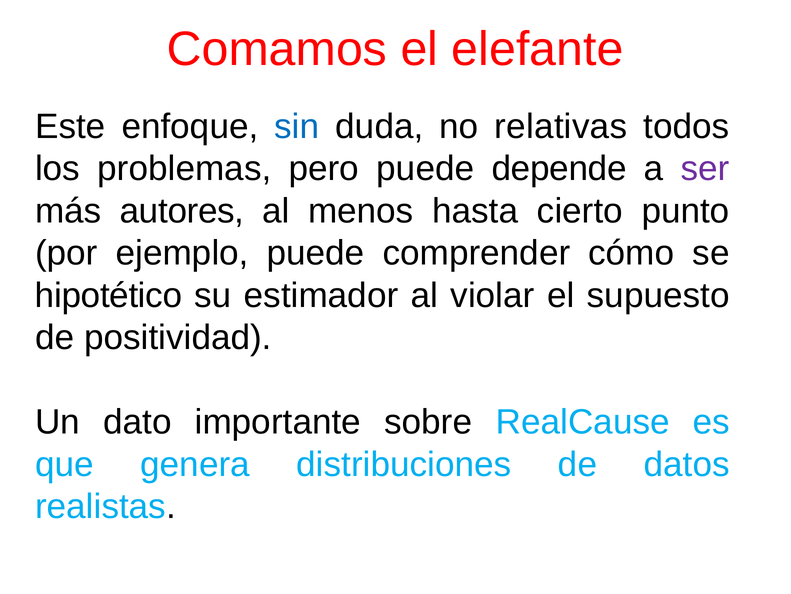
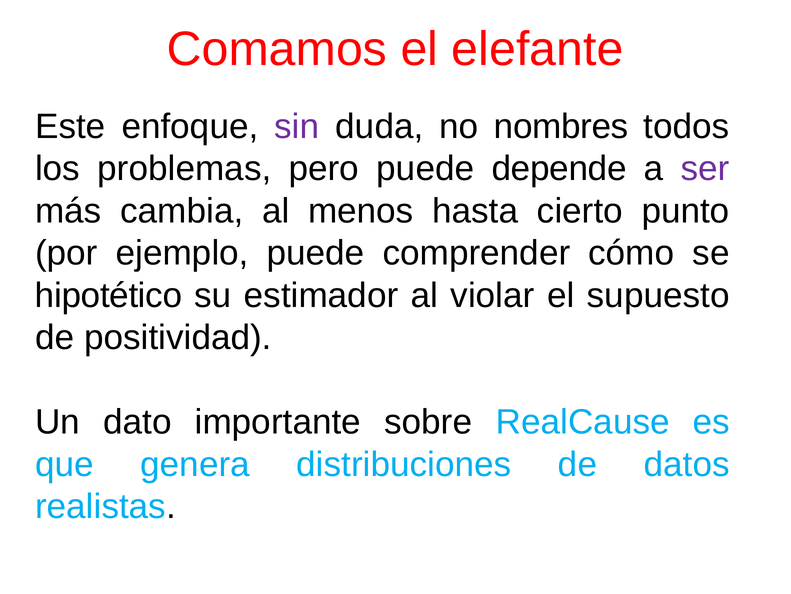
sin colour: blue -> purple
relativas: relativas -> nombres
autores: autores -> cambia
